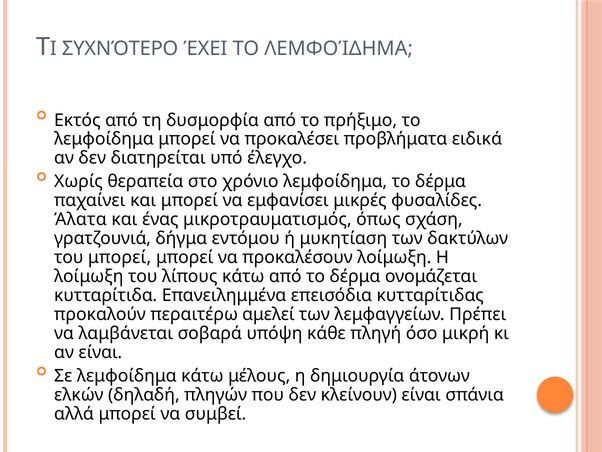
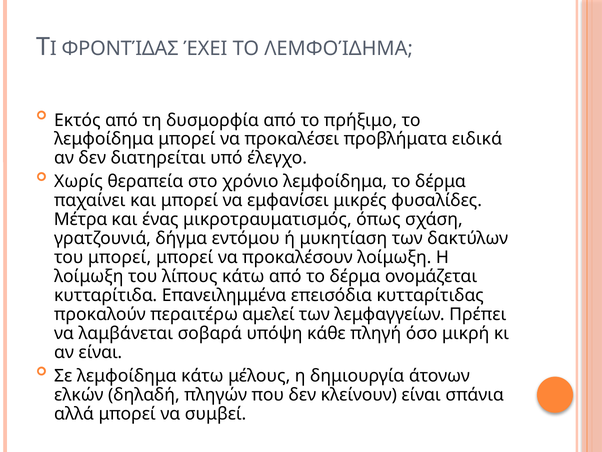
ΣΥΧΝΌΤΕΡΟ: ΣΥΧΝΌΤΕΡΟ -> ΦΡΟΝΤΊΔΑΣ
Άλατα: Άλατα -> Μέτρα
